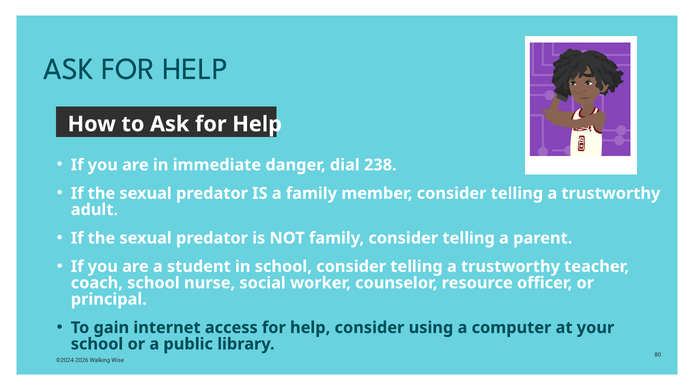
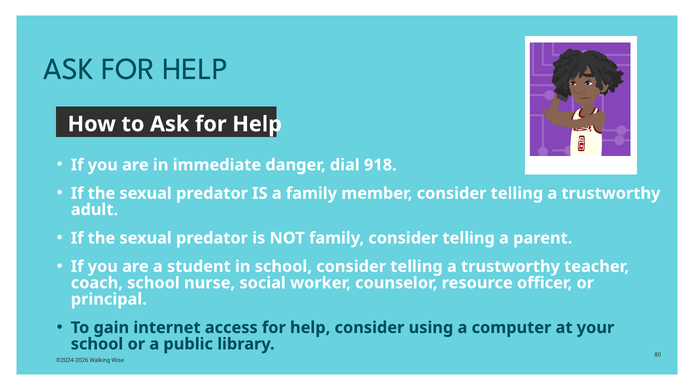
238: 238 -> 918
